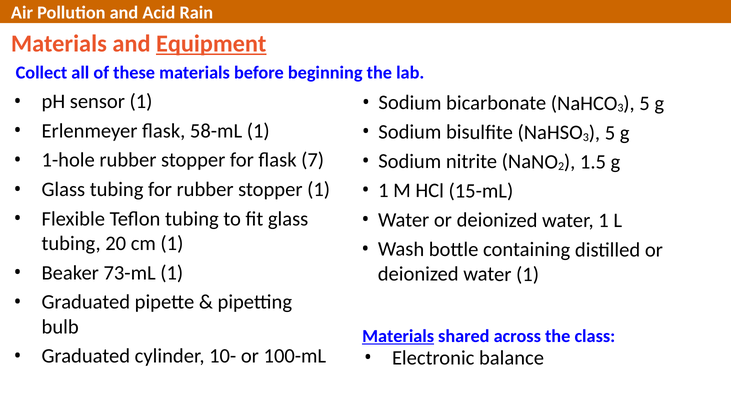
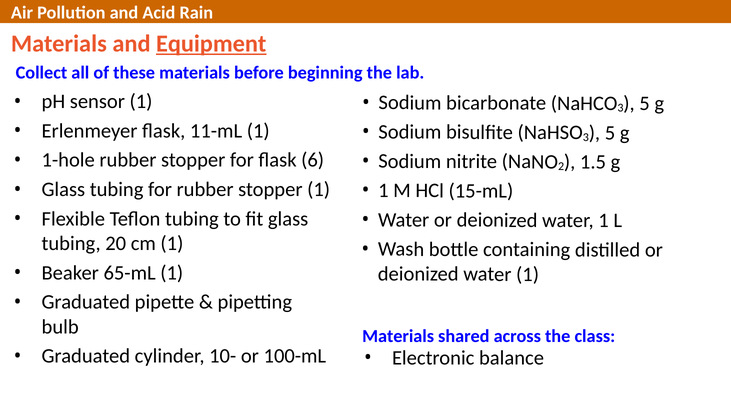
58-mL: 58-mL -> 11-mL
7: 7 -> 6
73-mL: 73-mL -> 65-mL
Materials at (398, 336) underline: present -> none
